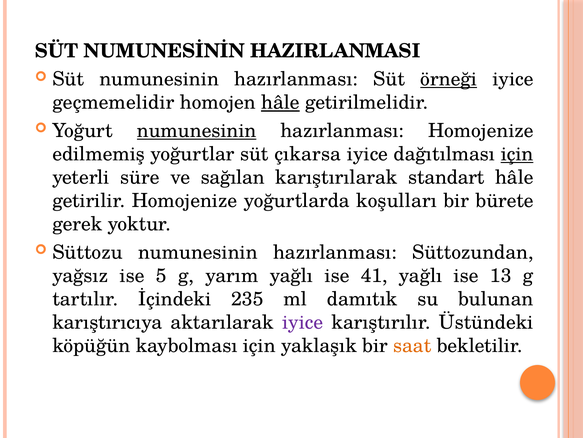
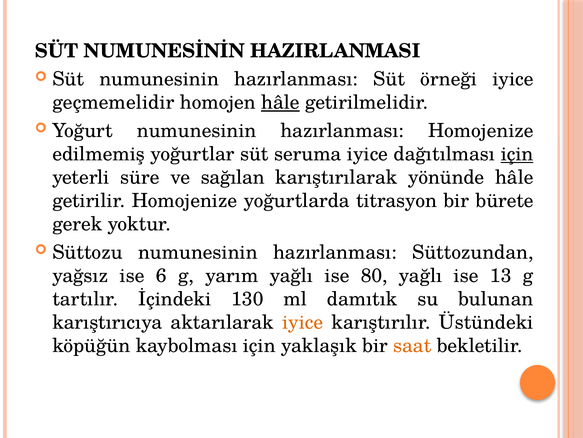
örneği underline: present -> none
numunesinin at (197, 131) underline: present -> none
çıkarsa: çıkarsa -> seruma
standart: standart -> yönünde
koşulları: koşulları -> titrasyon
5: 5 -> 6
41: 41 -> 80
235: 235 -> 130
iyice at (303, 322) colour: purple -> orange
